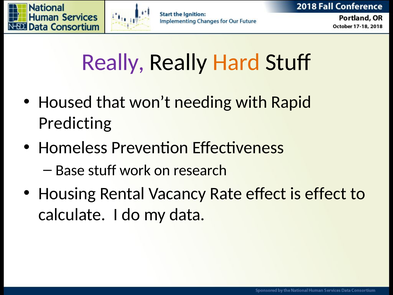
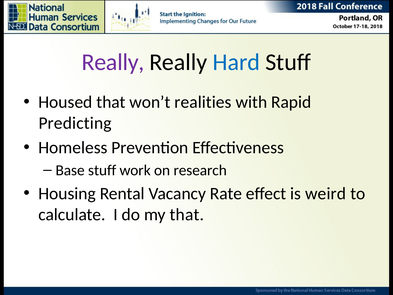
Hard colour: orange -> blue
needing: needing -> realities
is effect: effect -> weird
my data: data -> that
